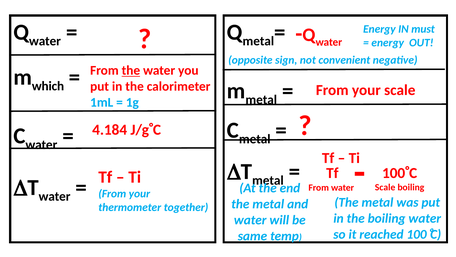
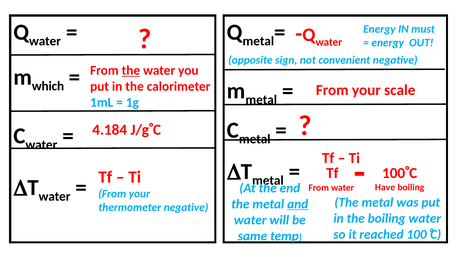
Scale at (385, 187): Scale -> Have
and underline: none -> present
thermometer together: together -> negative
